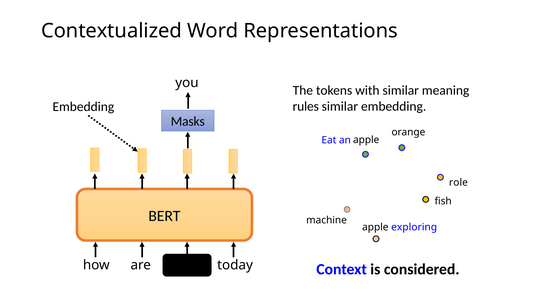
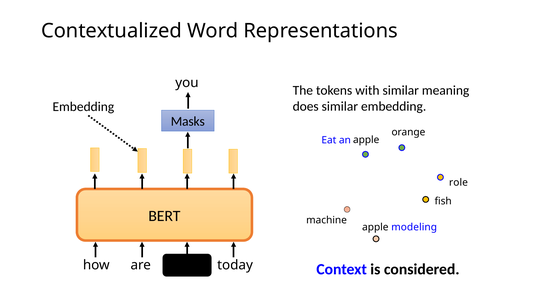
rules: rules -> does
exploring: exploring -> modeling
